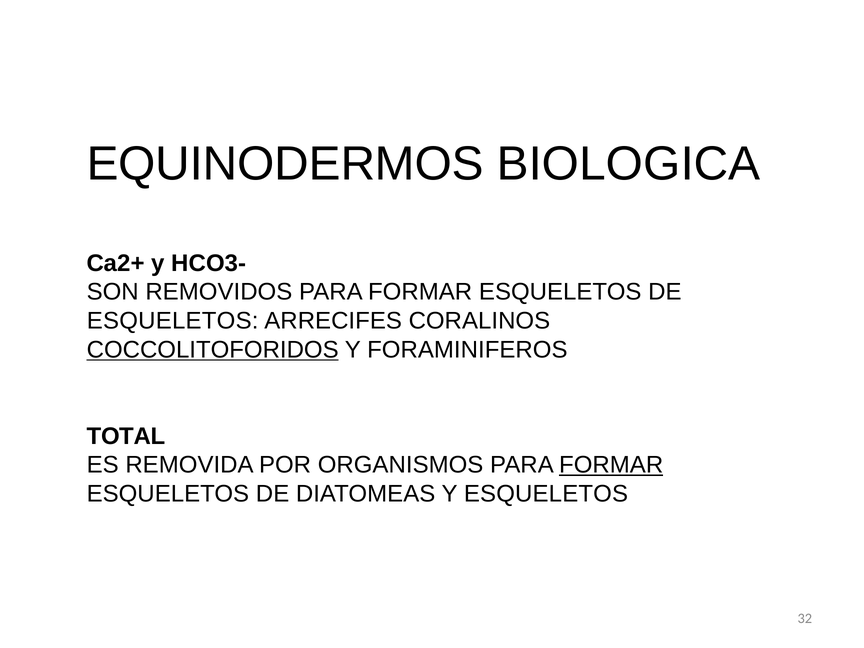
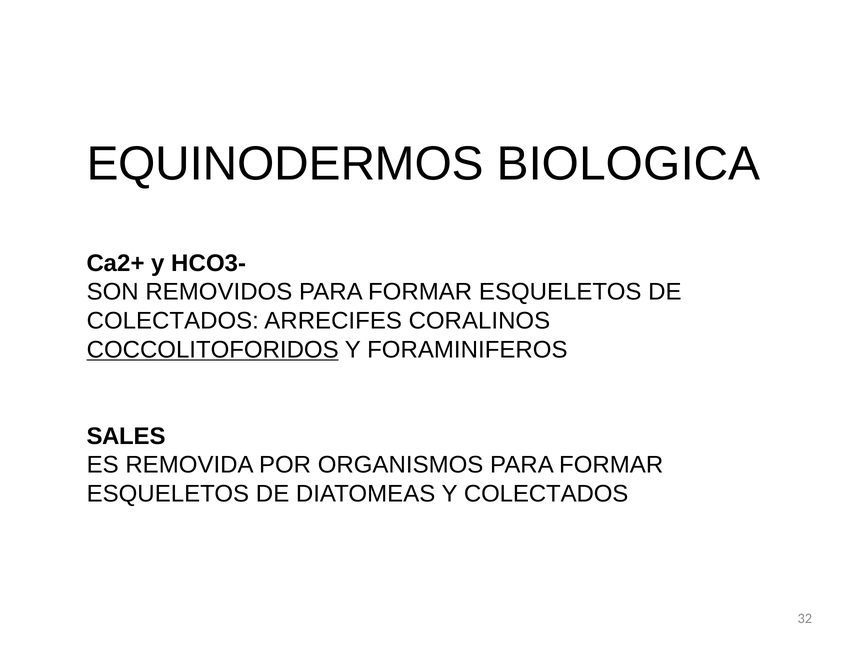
ESQUELETOS at (173, 321): ESQUELETOS -> COLECTADOS
TOTAL: TOTAL -> SALES
FORMAR at (611, 465) underline: present -> none
Y ESQUELETOS: ESQUELETOS -> COLECTADOS
